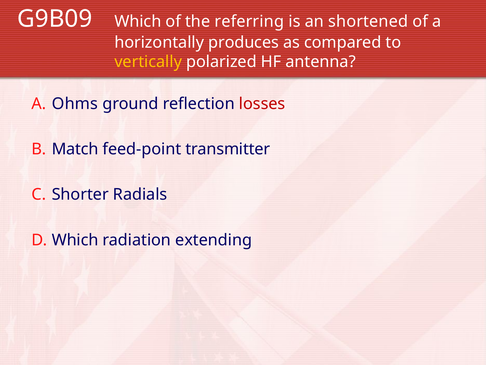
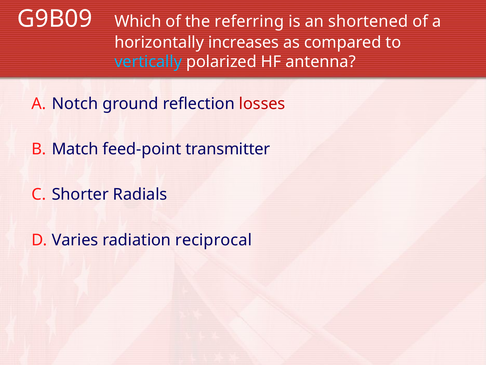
produces: produces -> increases
vertically colour: yellow -> light blue
Ohms: Ohms -> Notch
Which at (75, 240): Which -> Varies
extending: extending -> reciprocal
